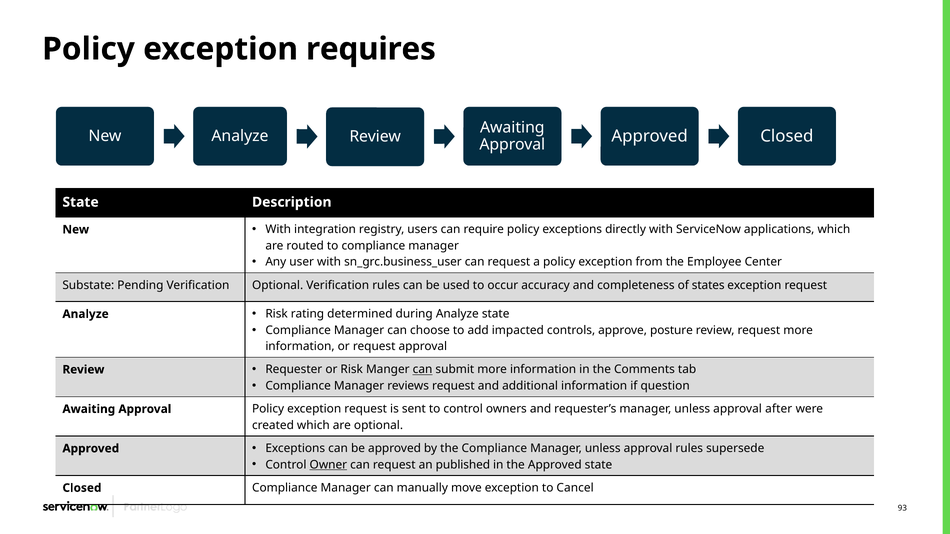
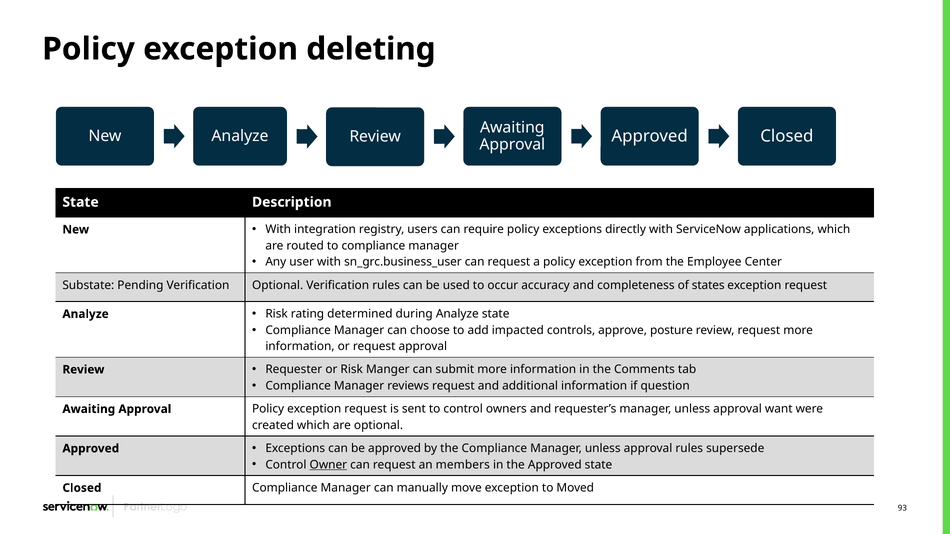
requires: requires -> deleting
can at (423, 370) underline: present -> none
after: after -> want
published: published -> members
Cancel: Cancel -> Moved
